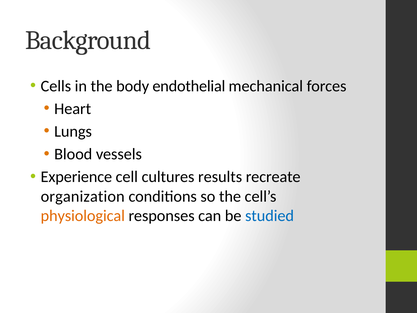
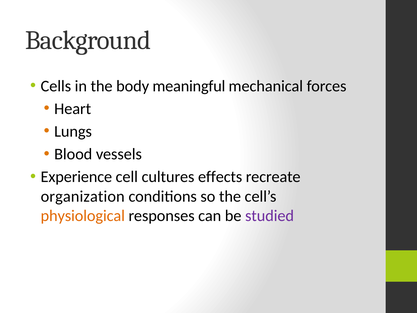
endothelial: endothelial -> meaningful
results: results -> effects
studied colour: blue -> purple
